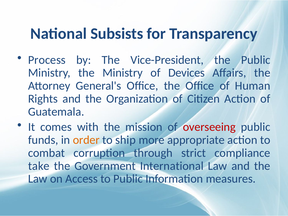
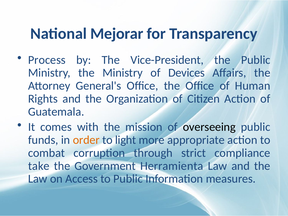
Subsists: Subsists -> Mejorar
overseeing colour: red -> black
ship: ship -> light
International: International -> Herramienta
